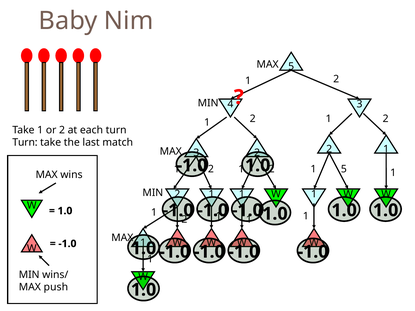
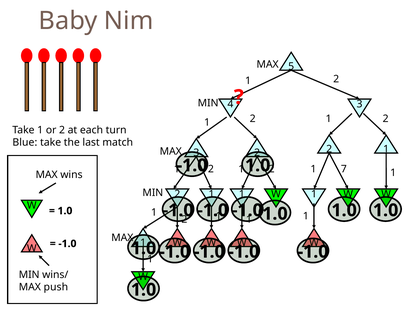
Turn at (25, 143): Turn -> Blue
5 at (344, 169): 5 -> 7
